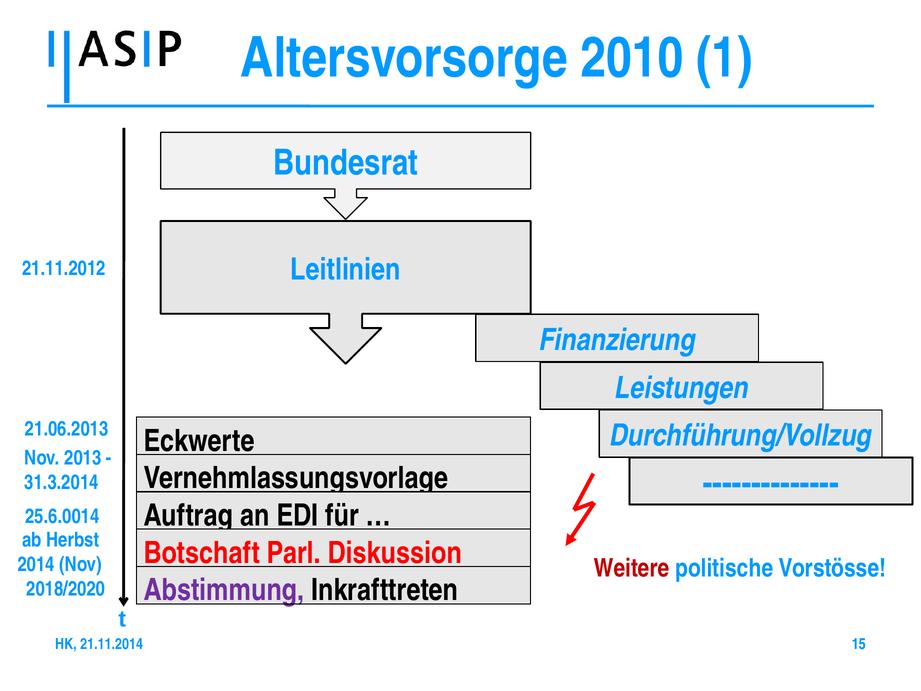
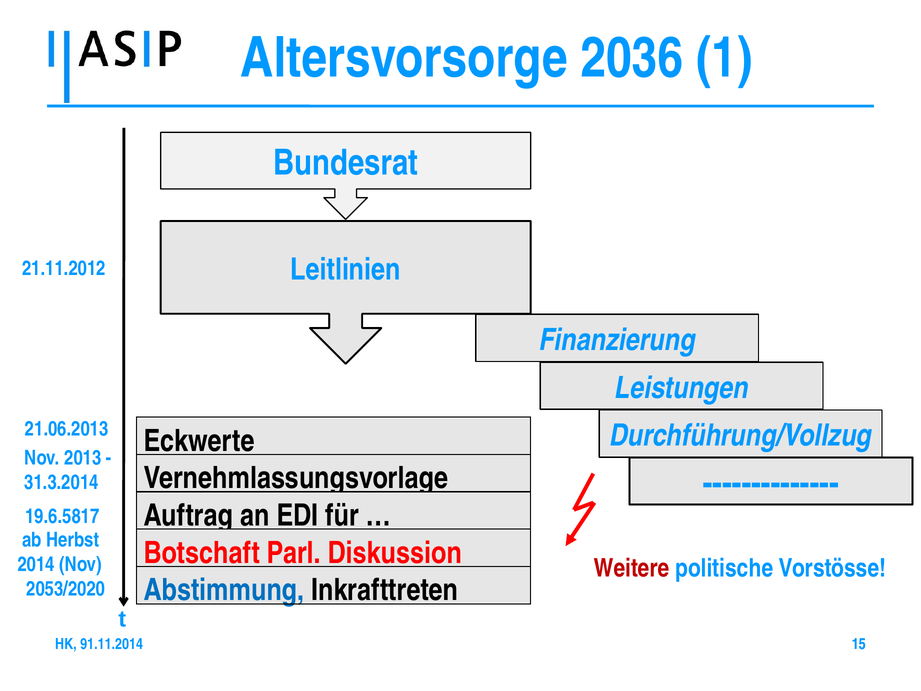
2010: 2010 -> 2036
25.6.0014: 25.6.0014 -> 19.6.5817
Abstimmung colour: purple -> blue
2018/2020: 2018/2020 -> 2053/2020
21.11.2014: 21.11.2014 -> 91.11.2014
